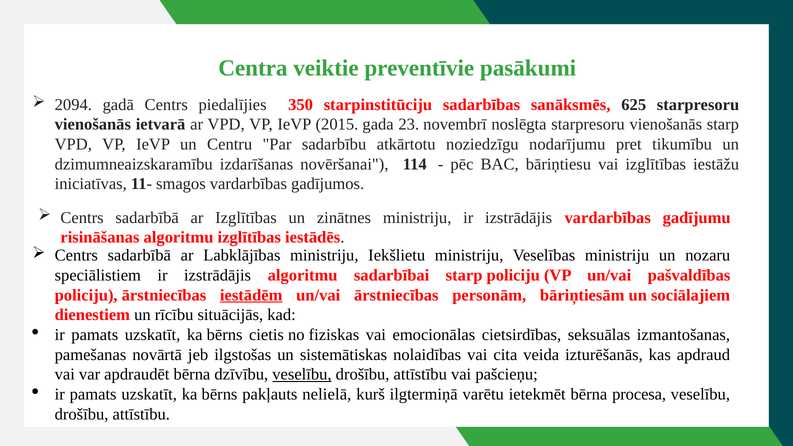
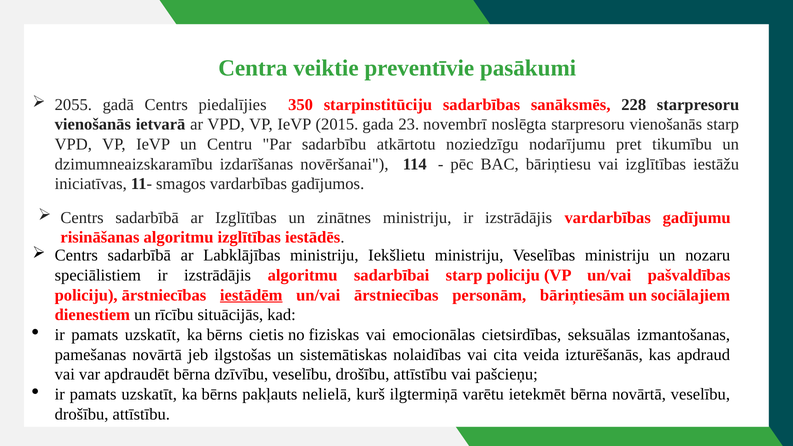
2094: 2094 -> 2055
625: 625 -> 228
veselību at (302, 375) underline: present -> none
bērna procesa: procesa -> novārtā
